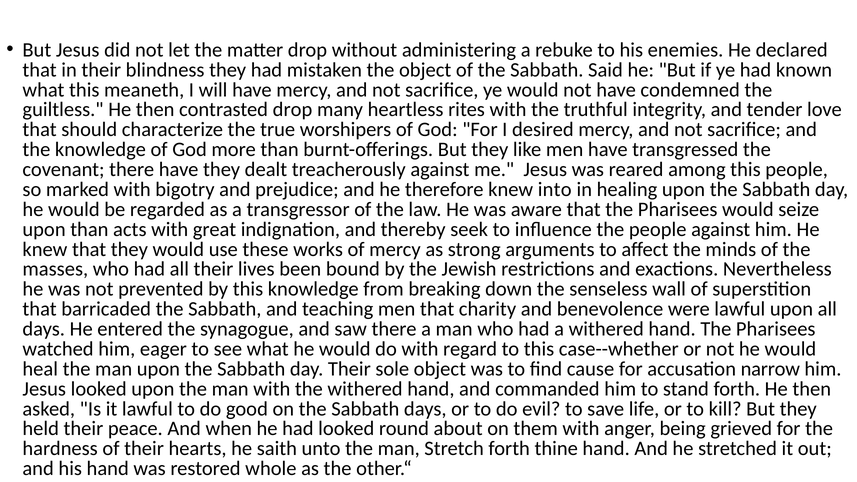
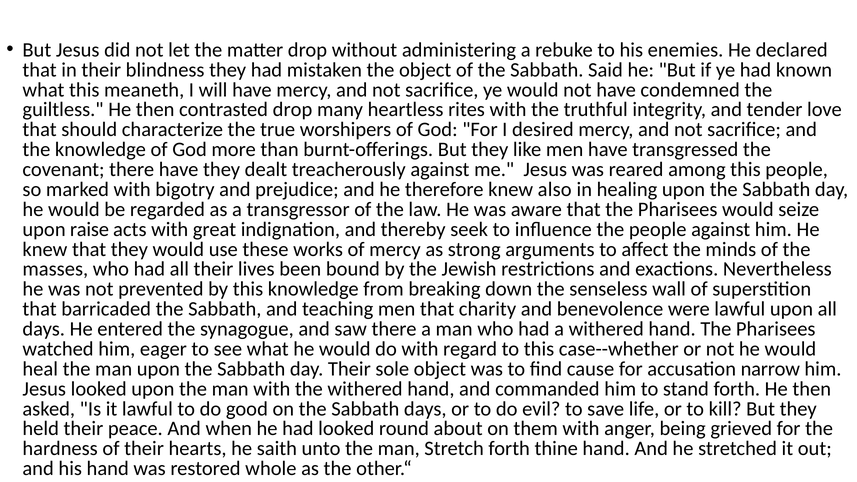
into: into -> also
upon than: than -> raise
